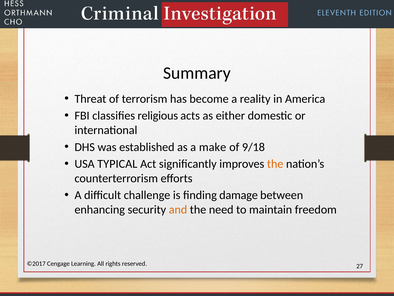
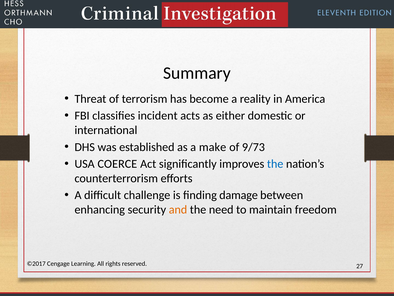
religious: religious -> incident
9/18: 9/18 -> 9/73
TYPICAL: TYPICAL -> COERCE
the at (275, 164) colour: orange -> blue
